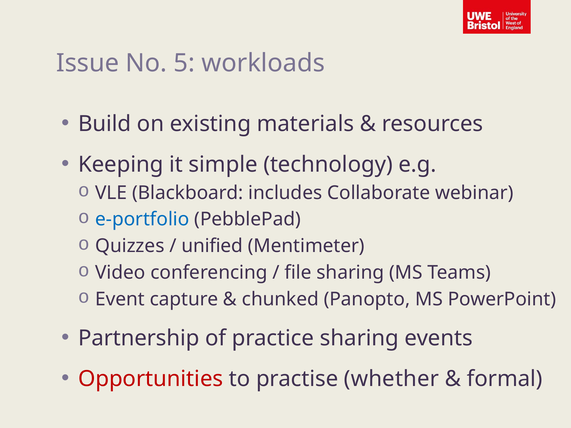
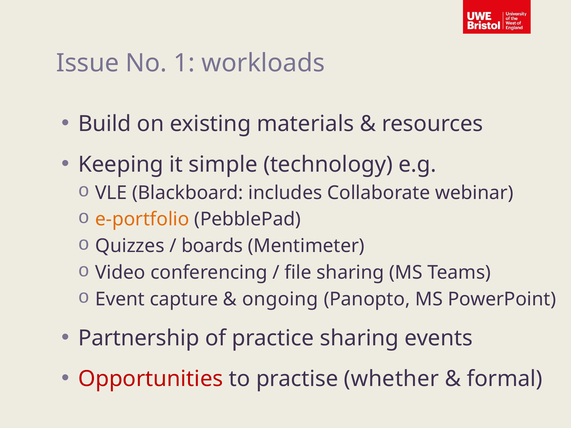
5: 5 -> 1
e-portfolio colour: blue -> orange
unified: unified -> boards
chunked: chunked -> ongoing
